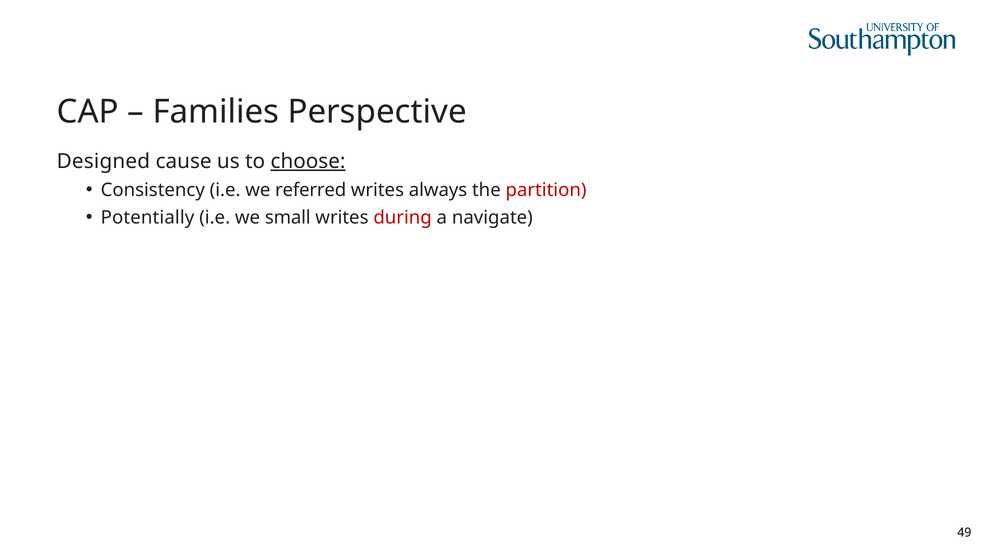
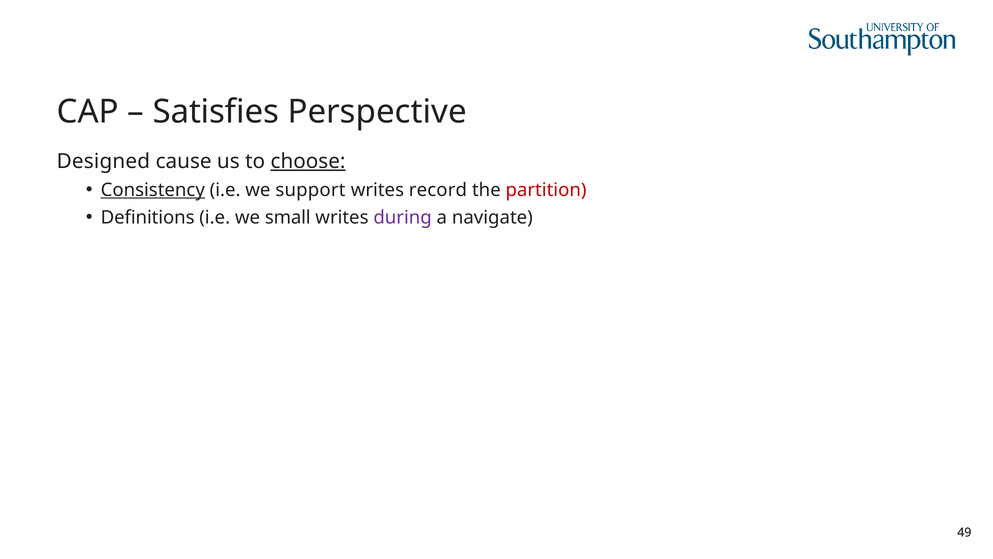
Families: Families -> Satisfies
Consistency underline: none -> present
referred: referred -> support
always: always -> record
Potentially: Potentially -> Definitions
during colour: red -> purple
